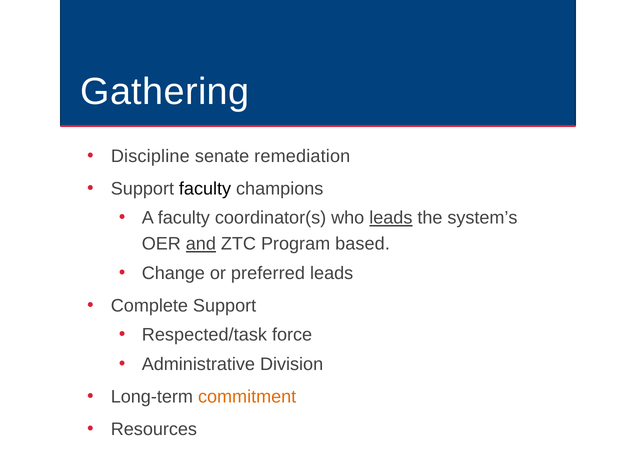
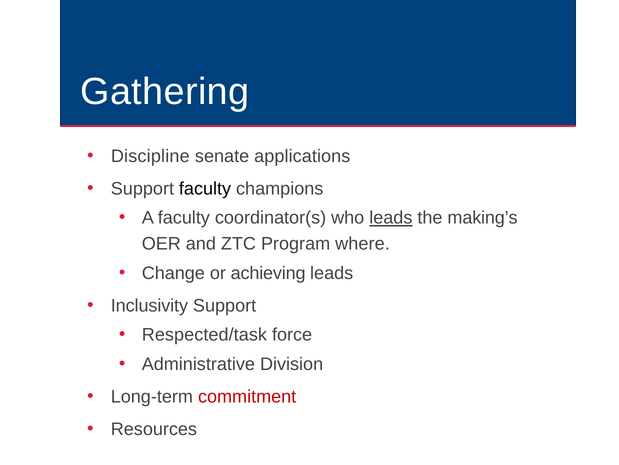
remediation: remediation -> applications
system’s: system’s -> making’s
and underline: present -> none
based: based -> where
preferred: preferred -> achieving
Complete: Complete -> Inclusivity
commitment colour: orange -> red
